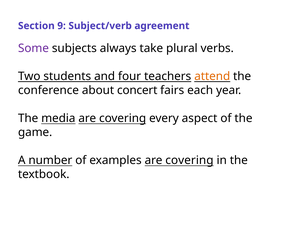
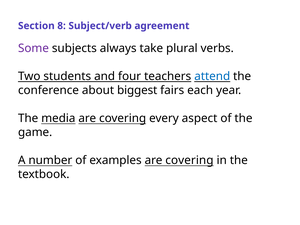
9: 9 -> 8
attend colour: orange -> blue
concert: concert -> biggest
